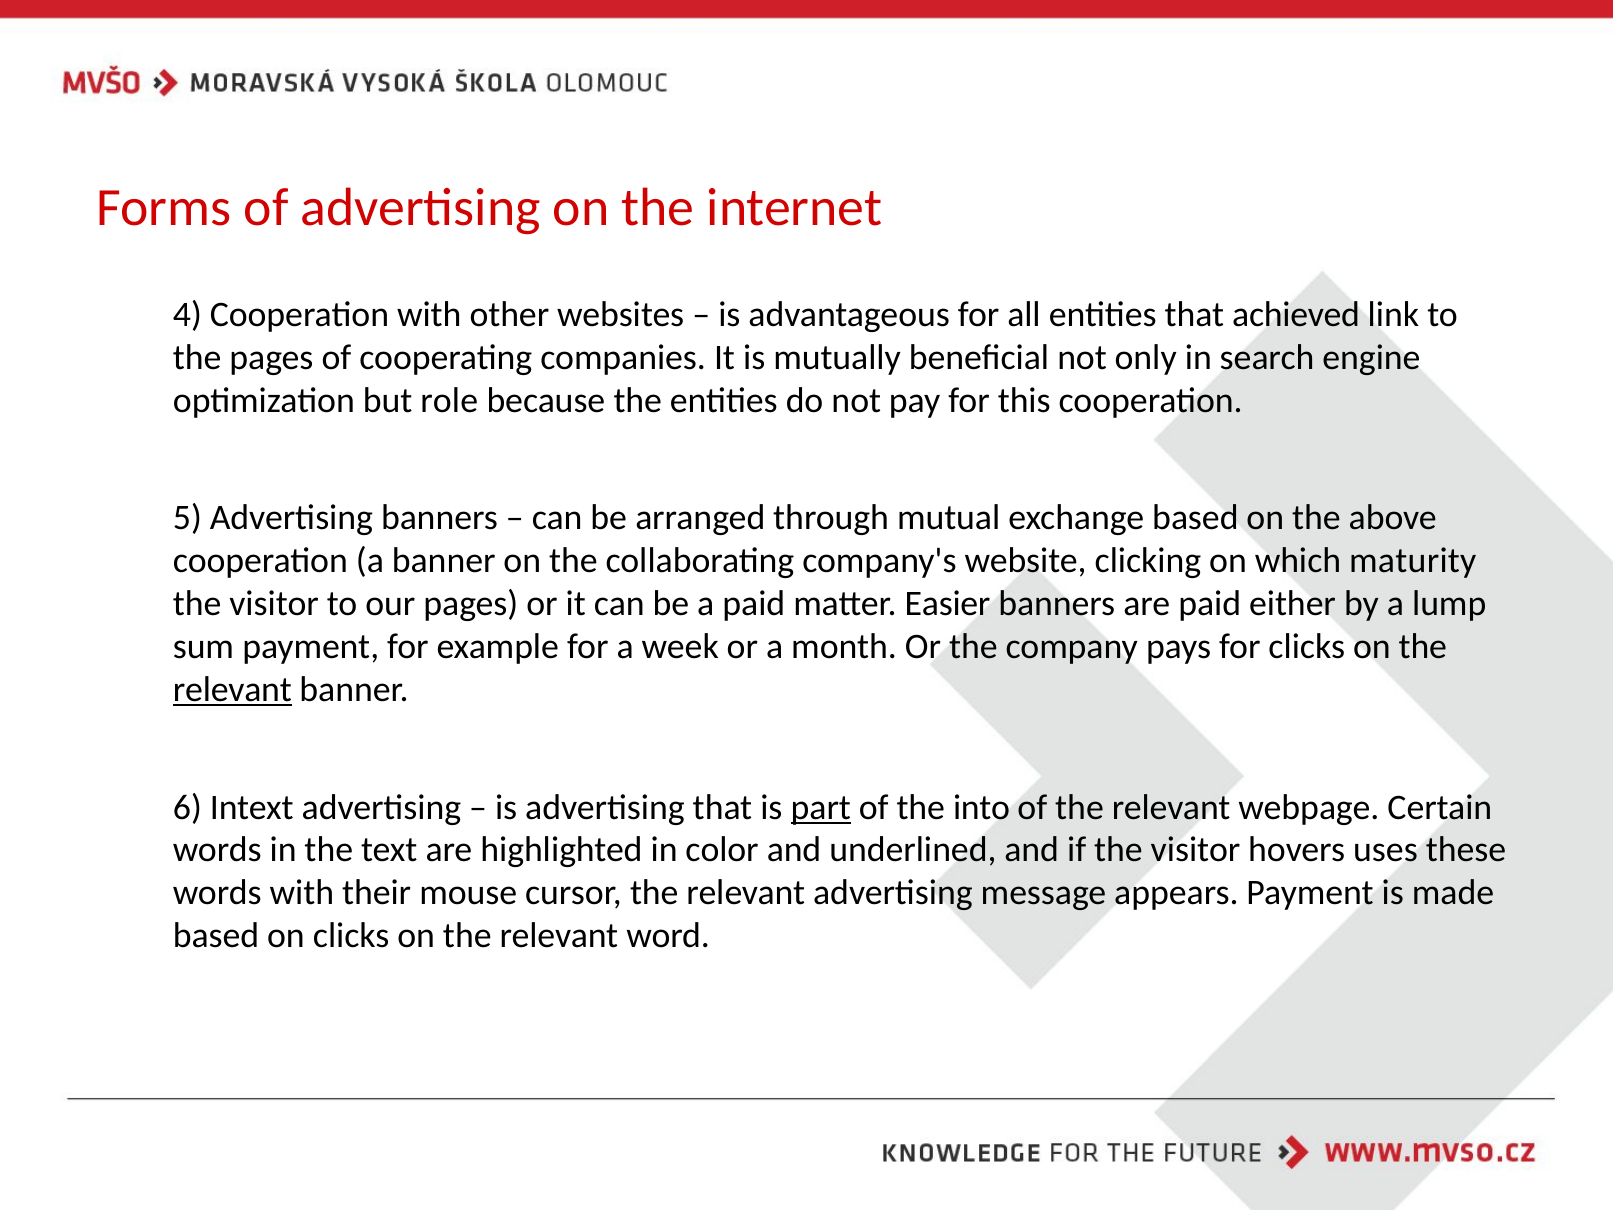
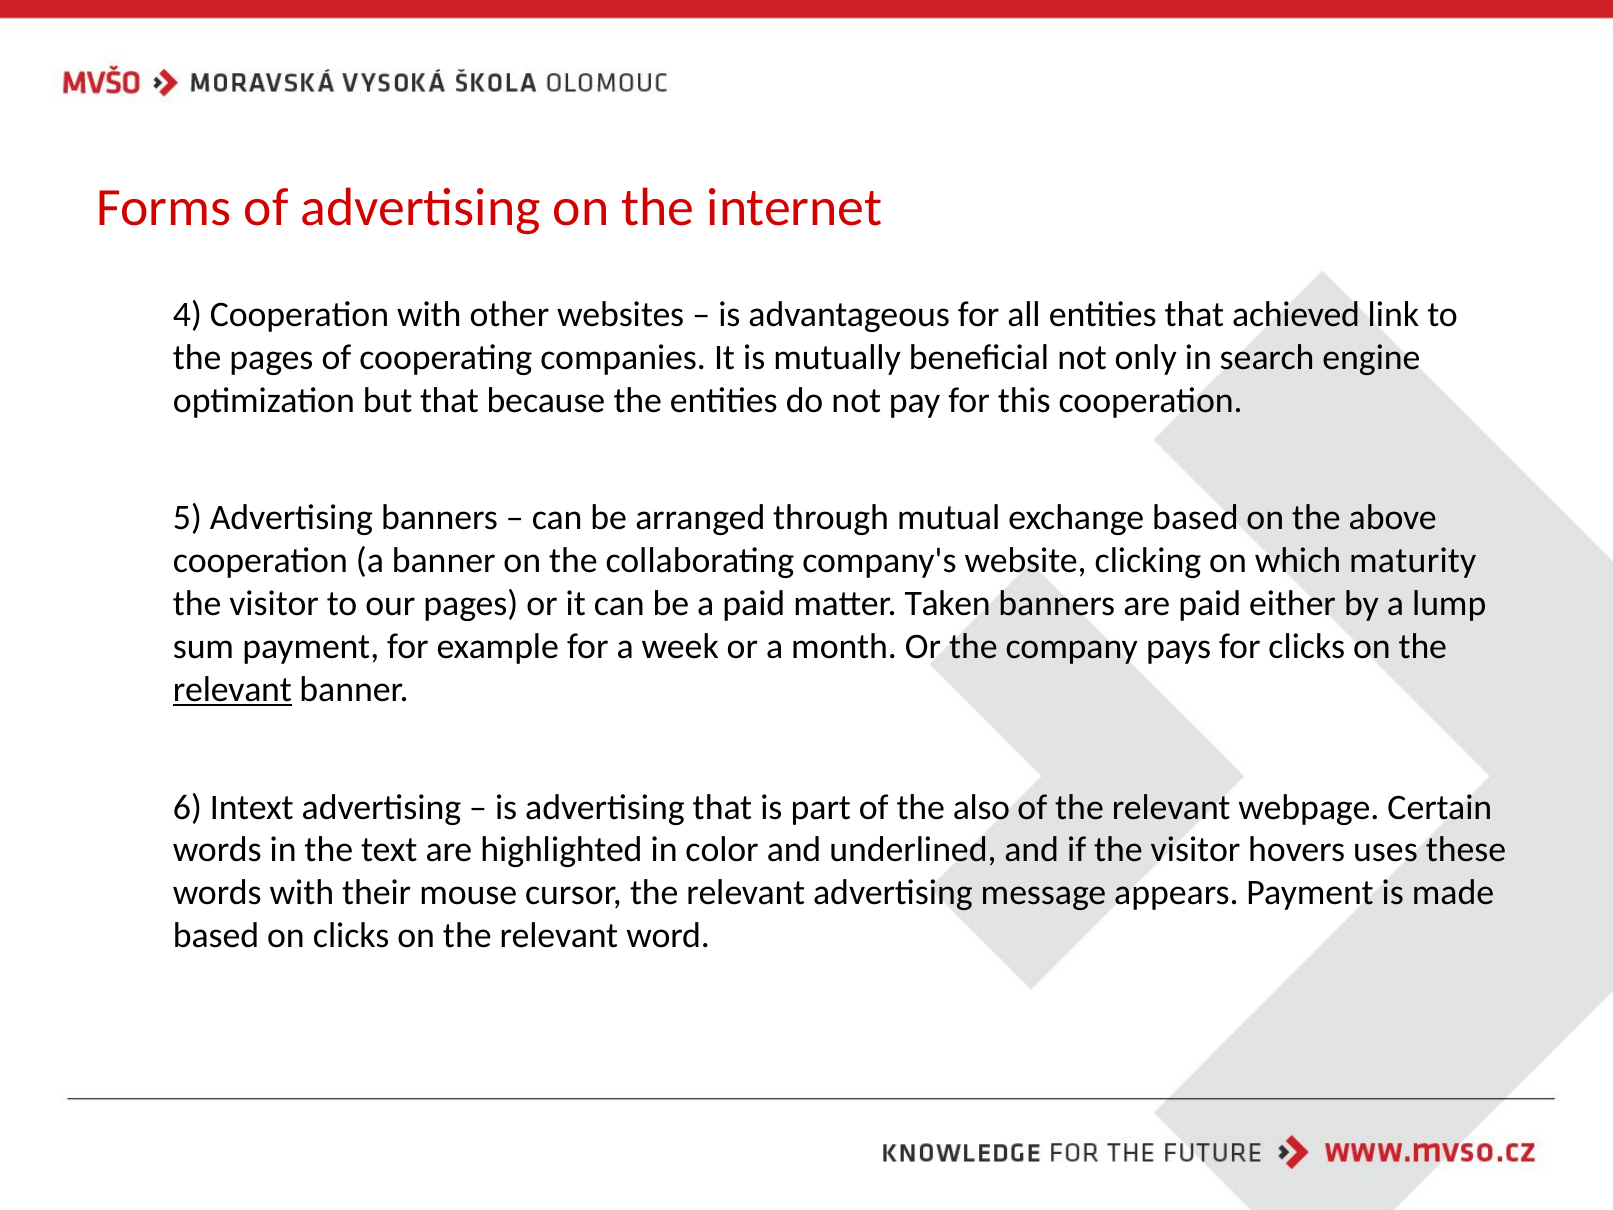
but role: role -> that
Easier: Easier -> Taken
part underline: present -> none
into: into -> also
